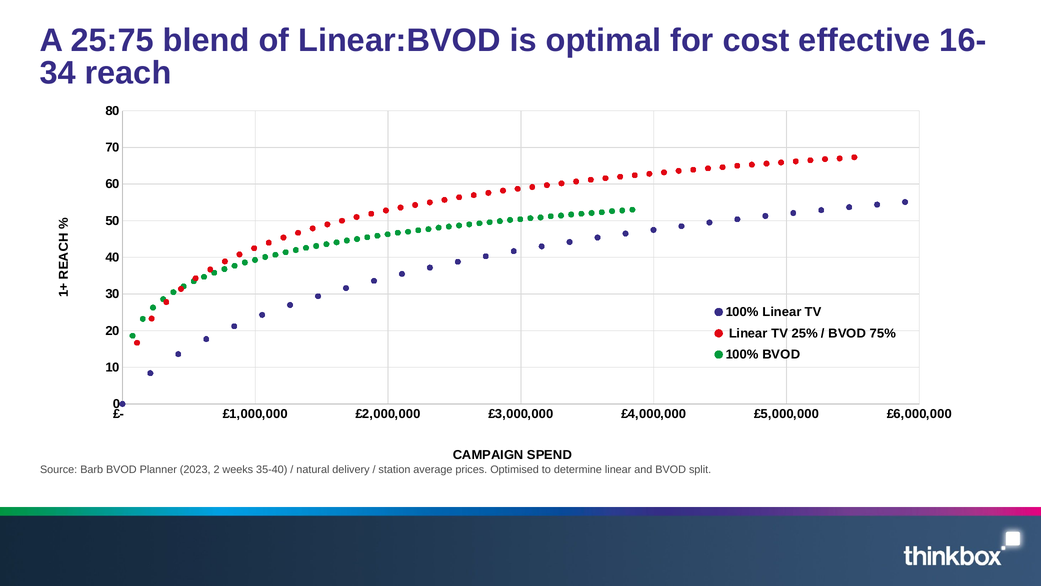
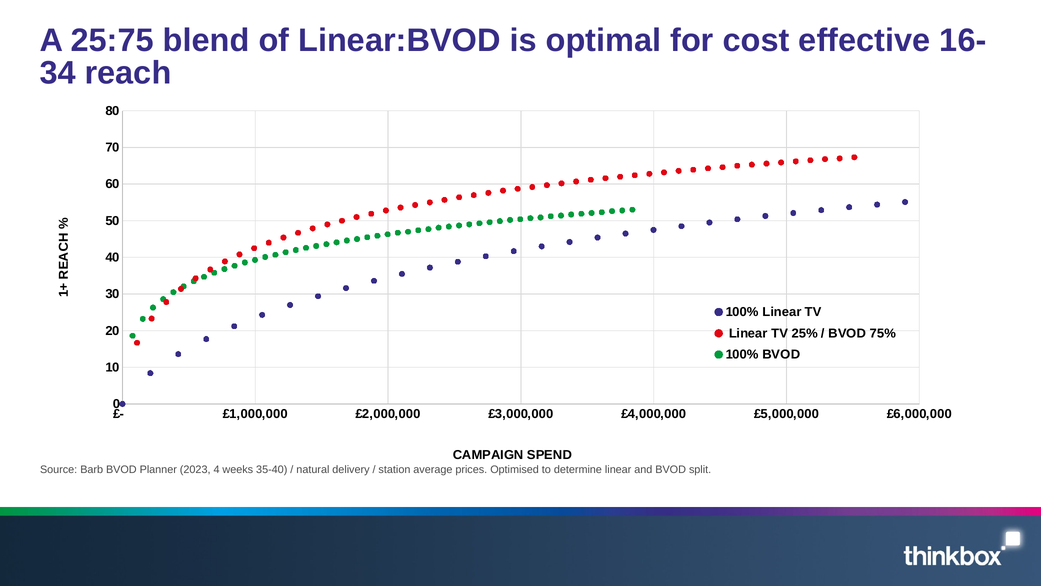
2: 2 -> 4
